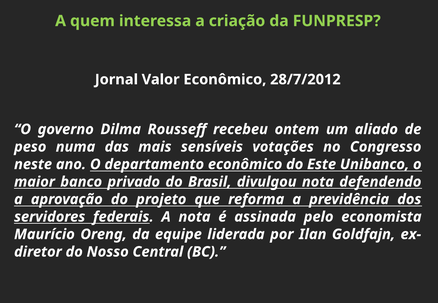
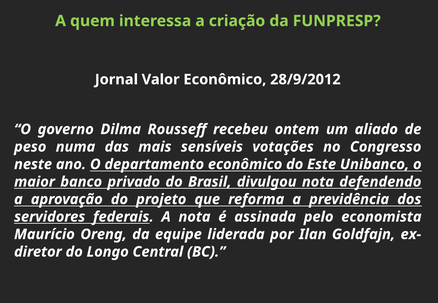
28/7/2012: 28/7/2012 -> 28/9/2012
Nosso: Nosso -> Longo
